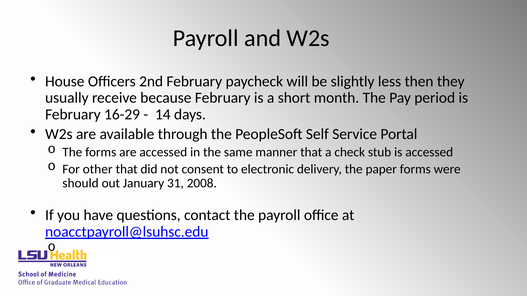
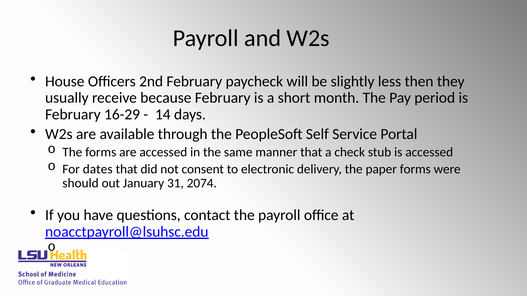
other: other -> dates
2008: 2008 -> 2074
